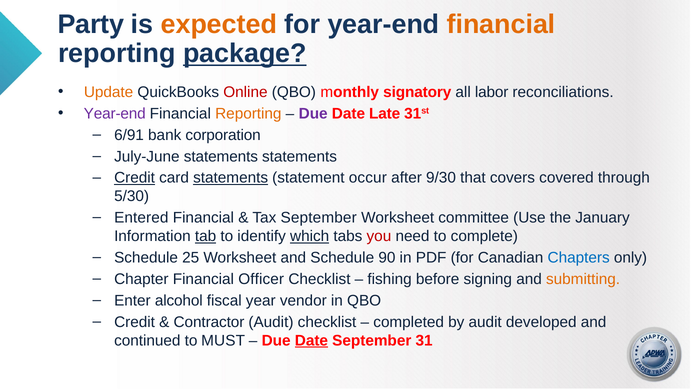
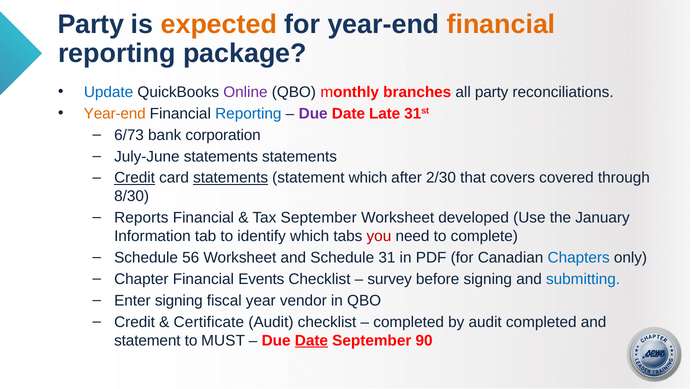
package underline: present -> none
Update colour: orange -> blue
Online colour: red -> purple
signatory: signatory -> branches
all labor: labor -> party
Year-end at (115, 113) colour: purple -> orange
Reporting at (248, 113) colour: orange -> blue
6/91: 6/91 -> 6/73
statement occur: occur -> which
9/30: 9/30 -> 2/30
5/30: 5/30 -> 8/30
Entered: Entered -> Reports
committee: committee -> developed
tab underline: present -> none
which at (310, 236) underline: present -> none
25: 25 -> 56
90: 90 -> 31
Officer: Officer -> Events
fishing: fishing -> survey
submitting colour: orange -> blue
Enter alcohol: alcohol -> signing
Contractor: Contractor -> Certificate
audit developed: developed -> completed
continued at (147, 340): continued -> statement
31: 31 -> 90
